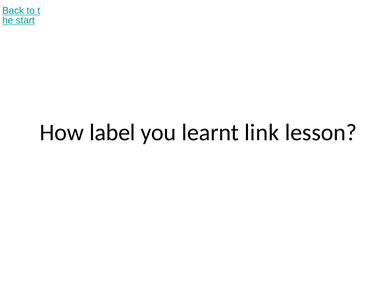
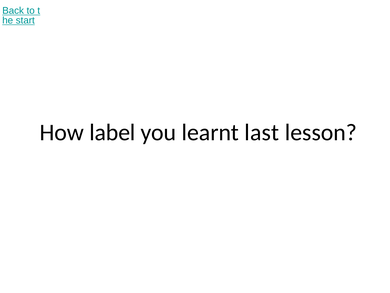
link: link -> last
